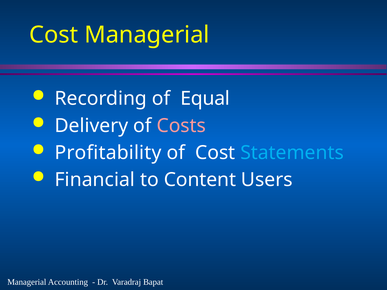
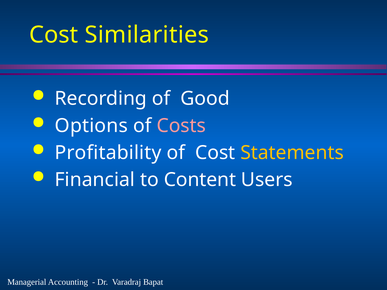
Cost Managerial: Managerial -> Similarities
Equal: Equal -> Good
Delivery: Delivery -> Options
Statements colour: light blue -> yellow
